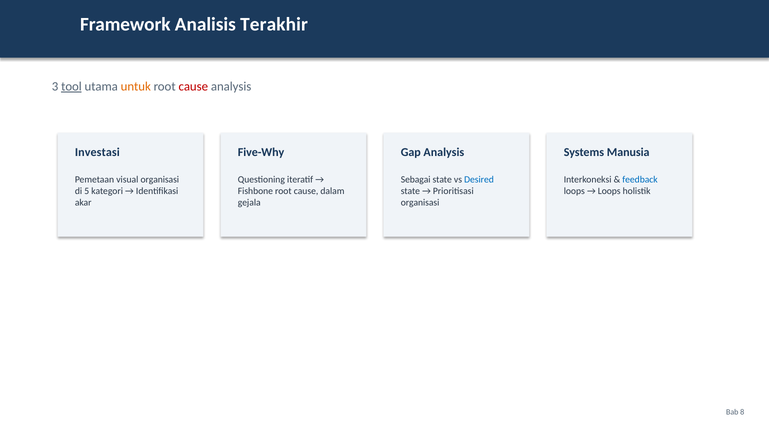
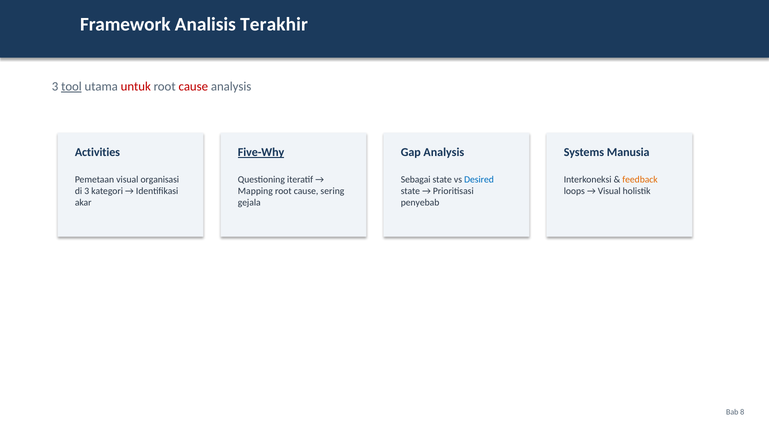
untuk colour: orange -> red
Investasi: Investasi -> Activities
Five-Why underline: none -> present
feedback colour: blue -> orange
di 5: 5 -> 3
Fishbone: Fishbone -> Mapping
dalam: dalam -> sering
Loops at (609, 191): Loops -> Visual
organisasi at (420, 203): organisasi -> penyebab
